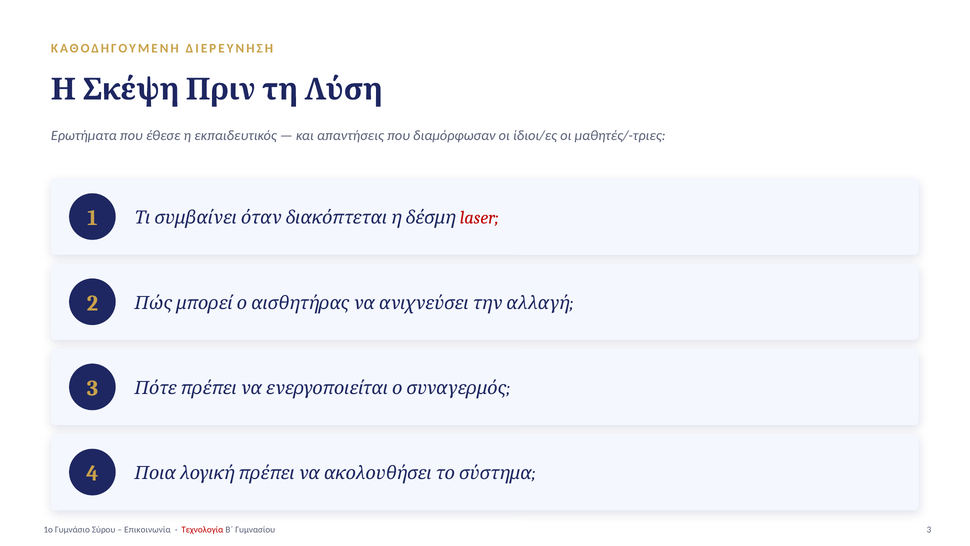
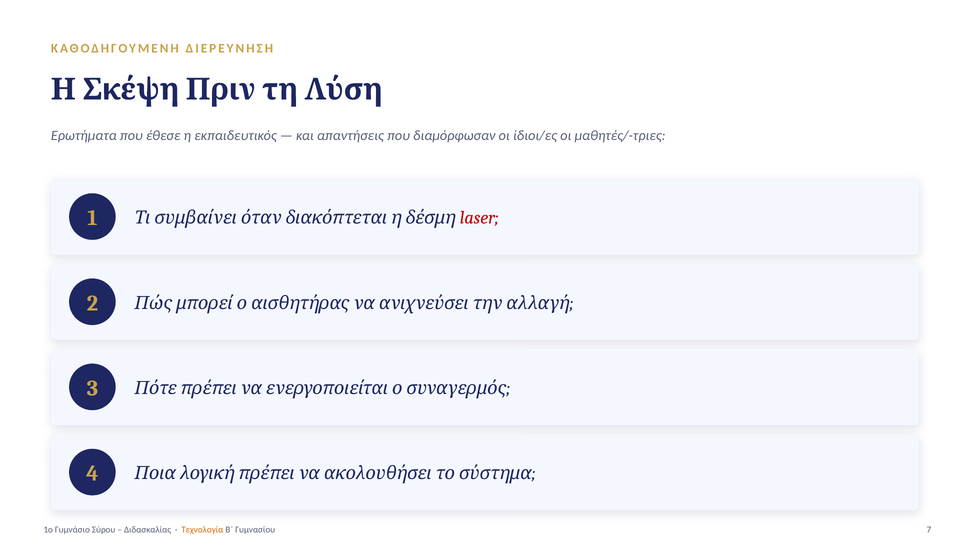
Επικοινωνία: Επικοινωνία -> Διδασκαλίας
Τεχνολογία colour: red -> orange
Γυμνασίου 3: 3 -> 7
